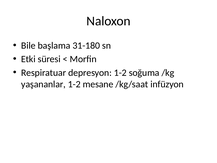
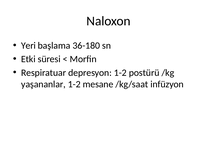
Bile: Bile -> Yeri
31-180: 31-180 -> 36-180
soğuma: soğuma -> postürü
